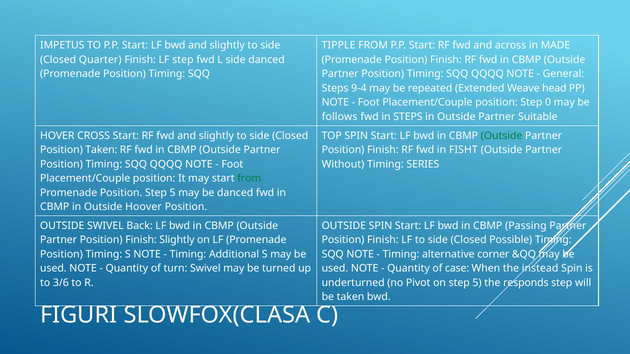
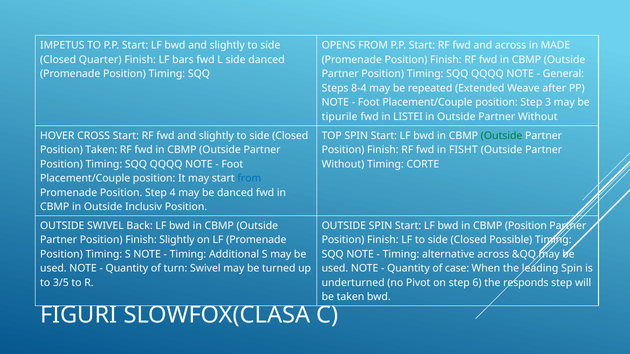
TIPPLE: TIPPLE -> OPENS
LF step: step -> bars
9-4: 9-4 -> 8-4
head: head -> after
0: 0 -> 3
follows: follows -> tipurile
in STEPS: STEPS -> LISTEI
in Outside Partner Suitable: Suitable -> Without
SERIES: SERIES -> CORTE
from at (249, 179) colour: green -> blue
Position Step 5: 5 -> 4
Hoover: Hoover -> Inclusiv
CBMP Passing: Passing -> Position
alternative corner: corner -> across
instead: instead -> leading
3/6: 3/6 -> 3/5
on step 5: 5 -> 6
